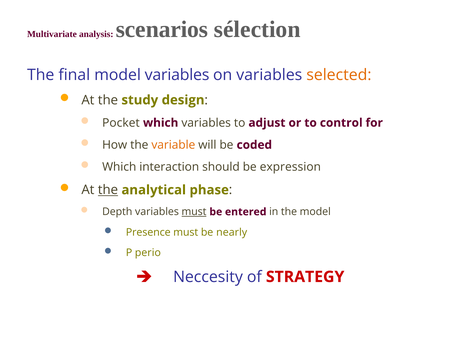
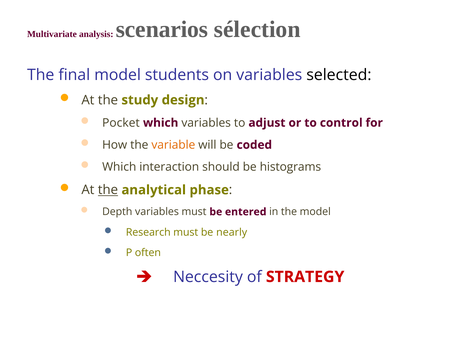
model variables: variables -> students
selected colour: orange -> black
expression: expression -> histograms
must at (194, 212) underline: present -> none
Presence: Presence -> Research
perio: perio -> often
